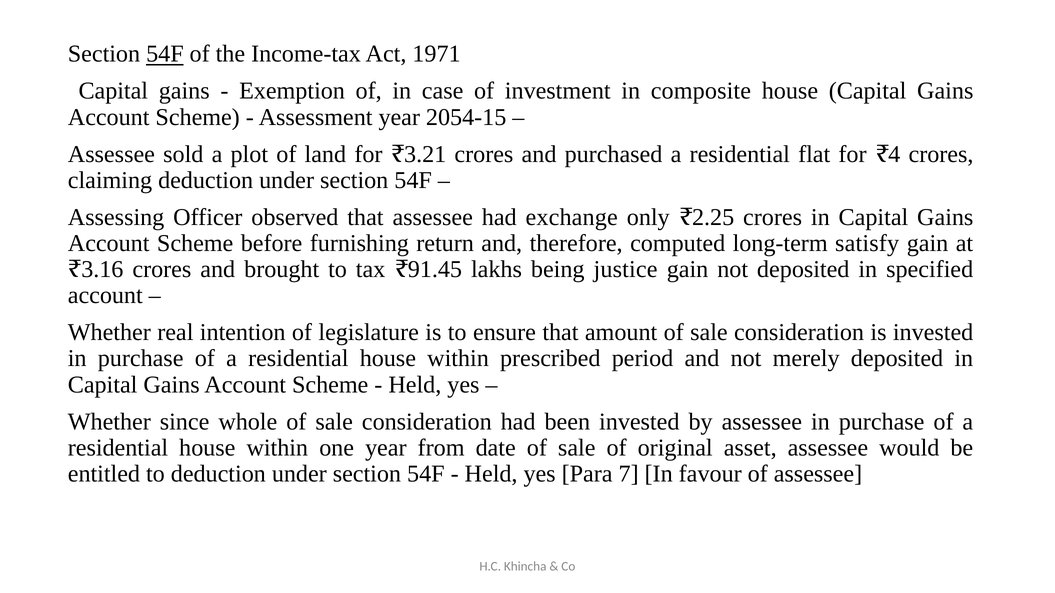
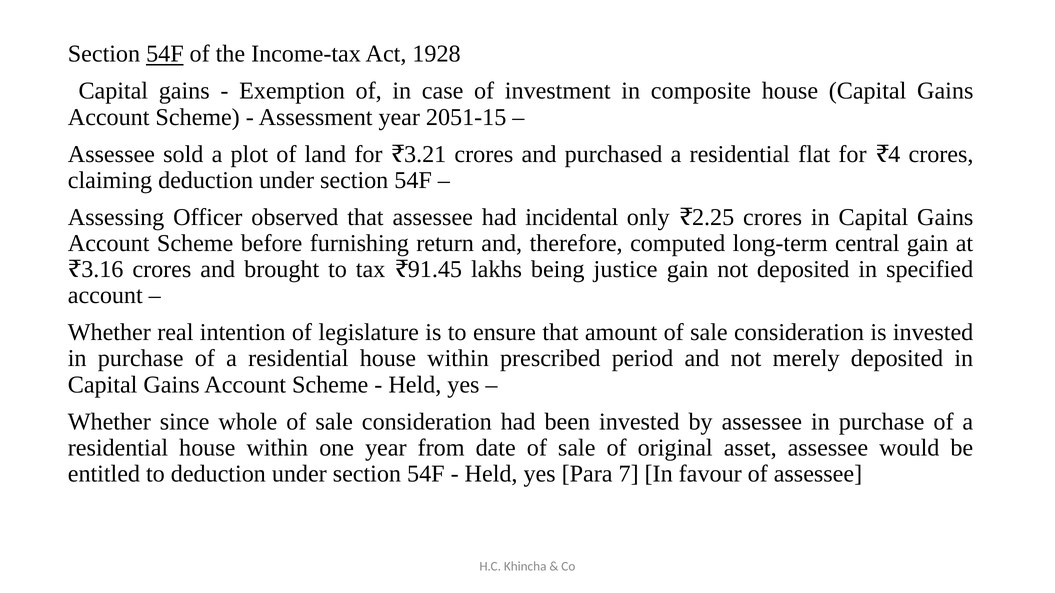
1971: 1971 -> 1928
2054-15: 2054-15 -> 2051-15
exchange: exchange -> incidental
satisfy: satisfy -> central
